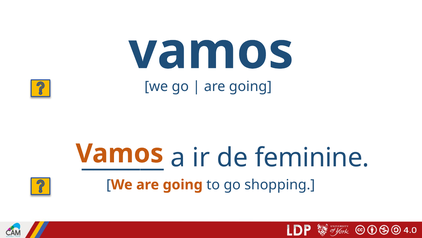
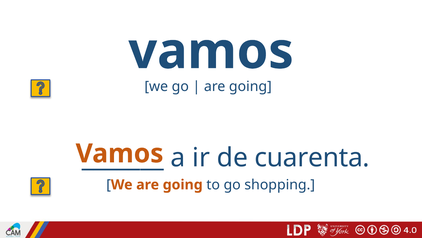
feminine: feminine -> cuarenta
